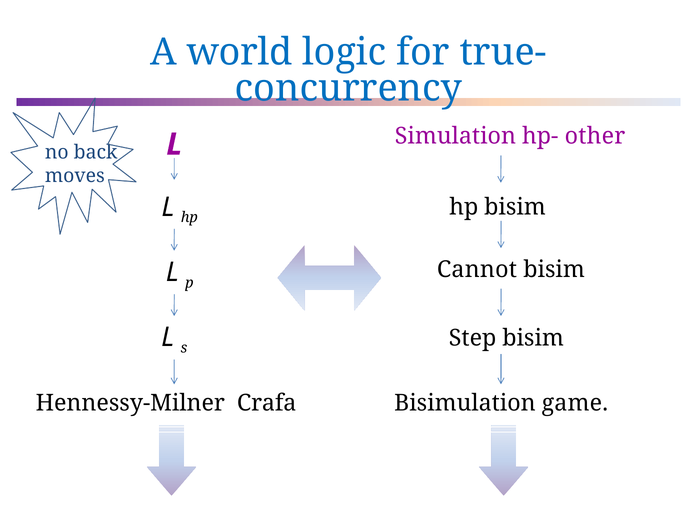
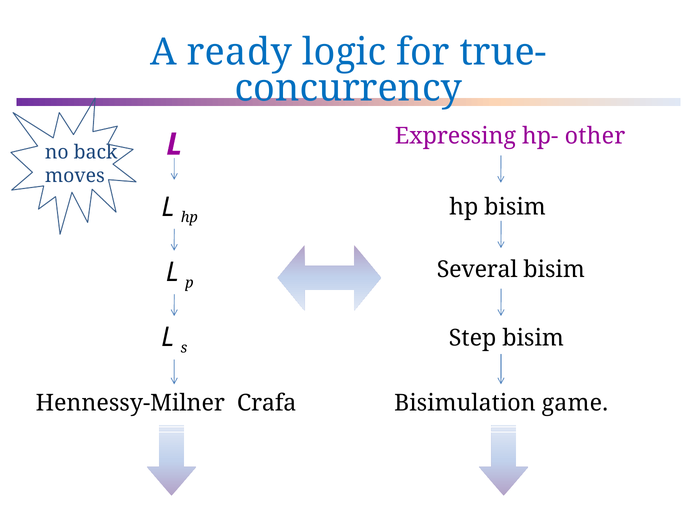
world: world -> ready
Simulation: Simulation -> Expressing
Cannot: Cannot -> Several
